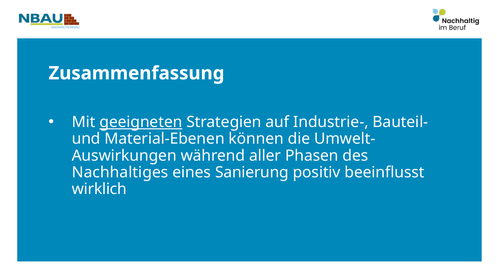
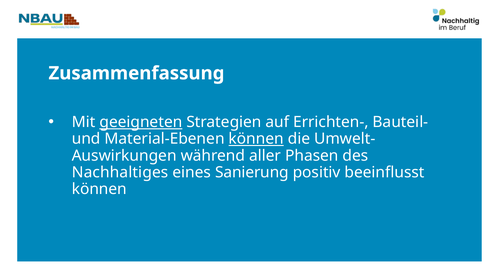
Industrie-: Industrie- -> Errichten-
können at (256, 139) underline: none -> present
wirklich at (99, 189): wirklich -> können
